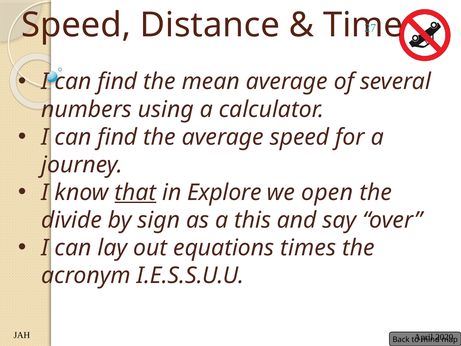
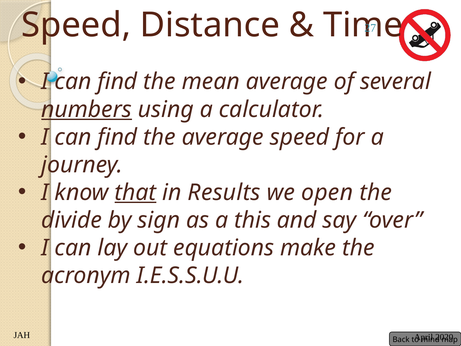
numbers underline: none -> present
Explore: Explore -> Results
times: times -> make
